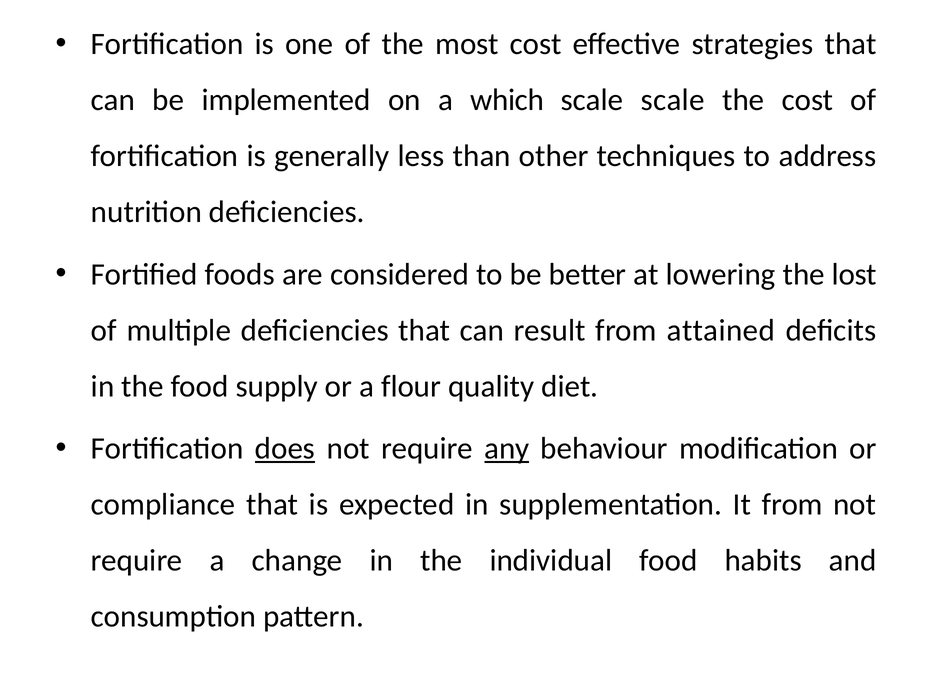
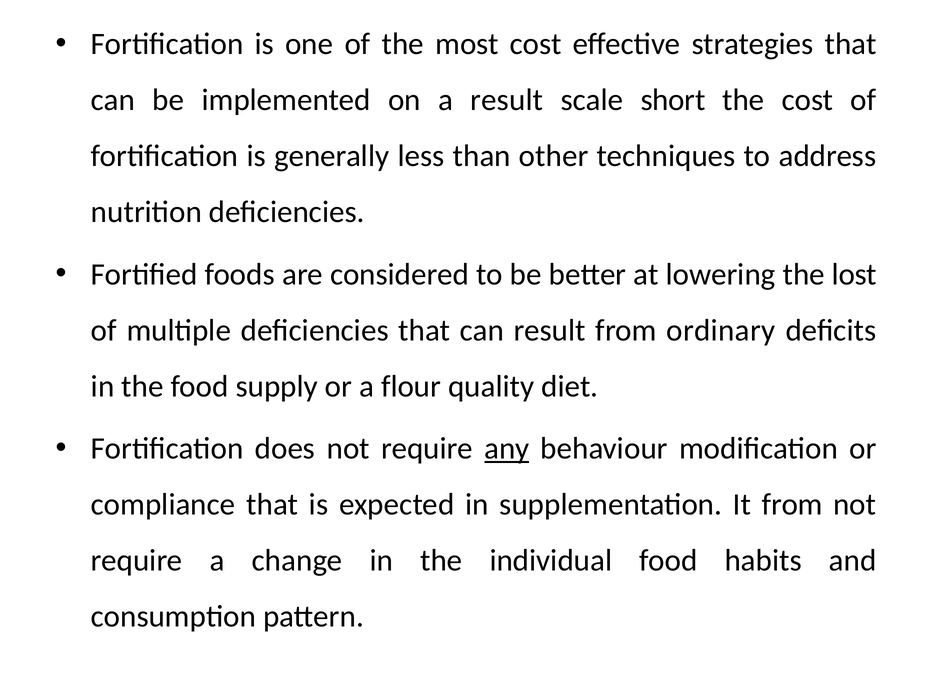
a which: which -> result
scale scale: scale -> short
attained: attained -> ordinary
does underline: present -> none
